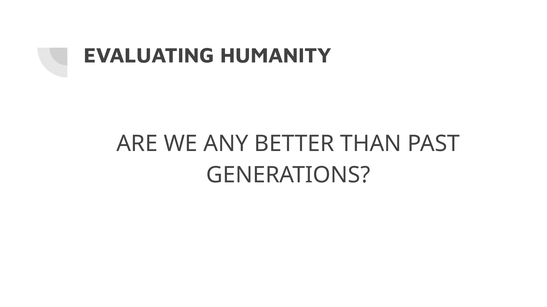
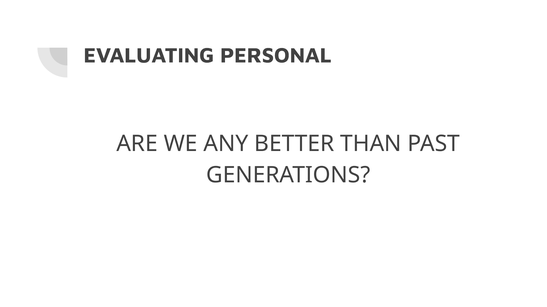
HUMANITY: HUMANITY -> PERSONAL
